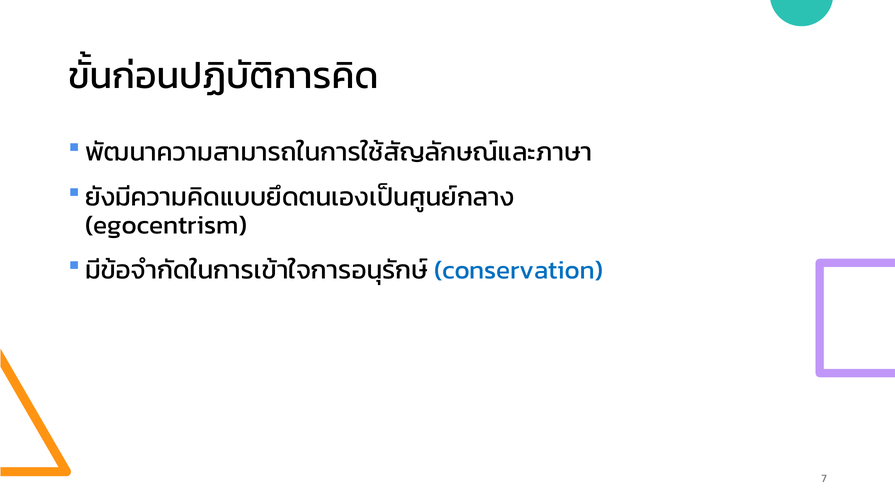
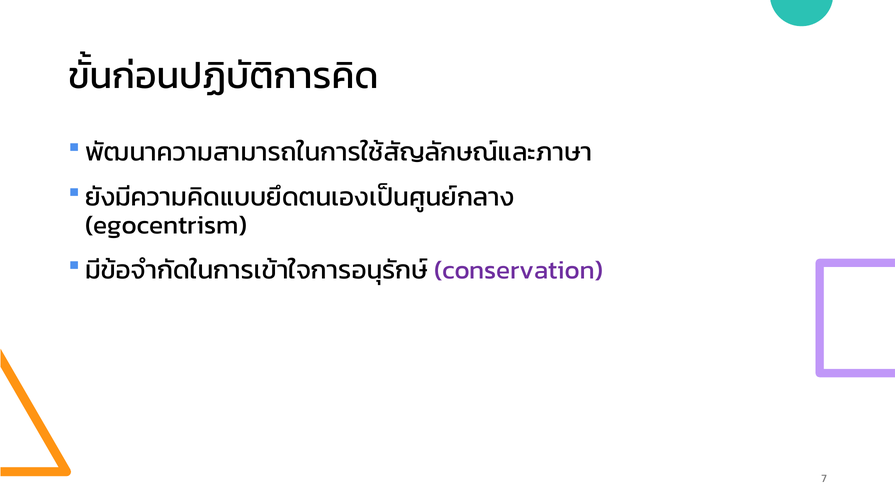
conservation colour: blue -> purple
